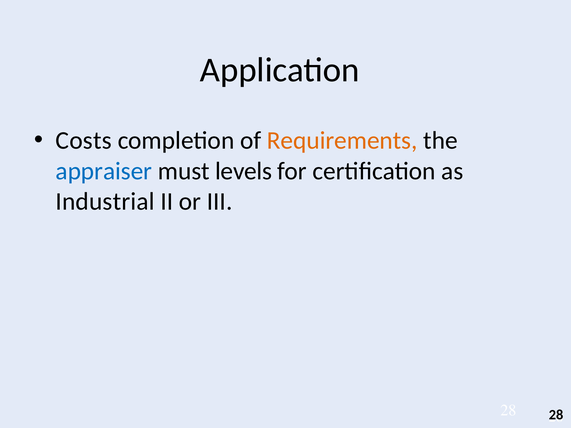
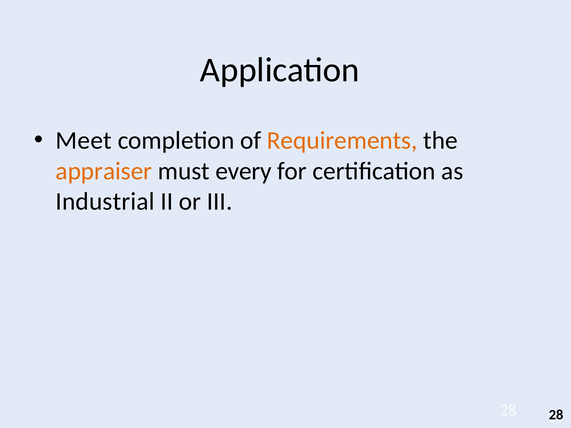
Costs: Costs -> Meet
appraiser colour: blue -> orange
levels: levels -> every
